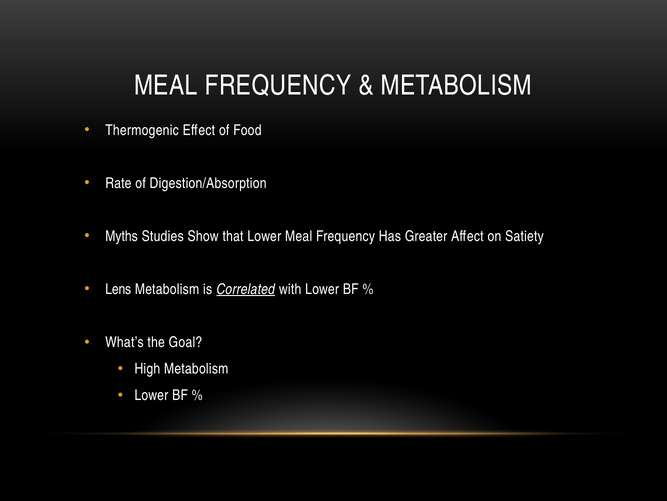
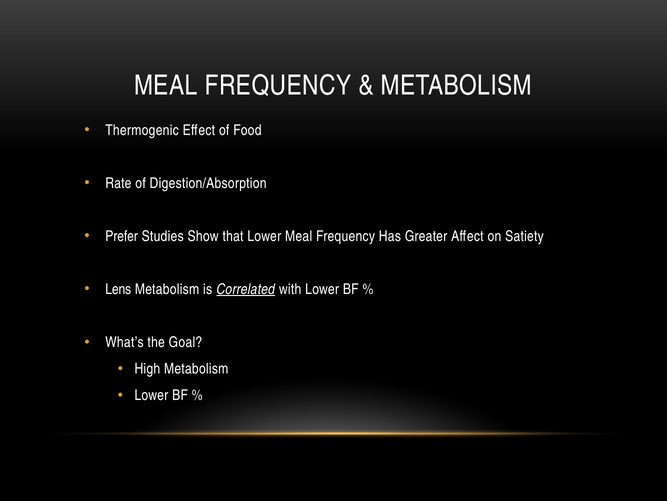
Myths: Myths -> Prefer
